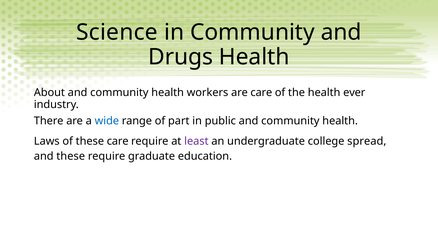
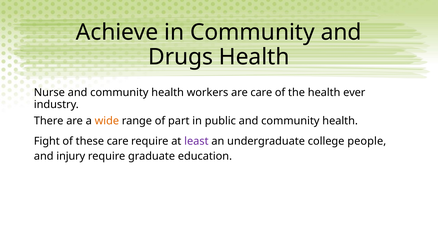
Science: Science -> Achieve
About: About -> Nurse
wide colour: blue -> orange
Laws: Laws -> Fight
spread: spread -> people
and these: these -> injury
